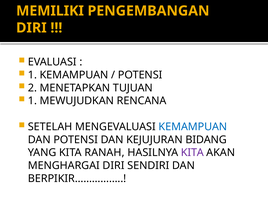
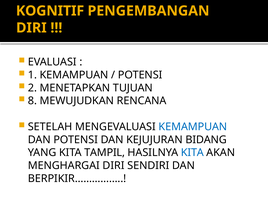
MEMILIKI: MEMILIKI -> KOGNITIF
1 at (32, 101): 1 -> 8
RANAH: RANAH -> TAMPIL
KITA at (192, 153) colour: purple -> blue
